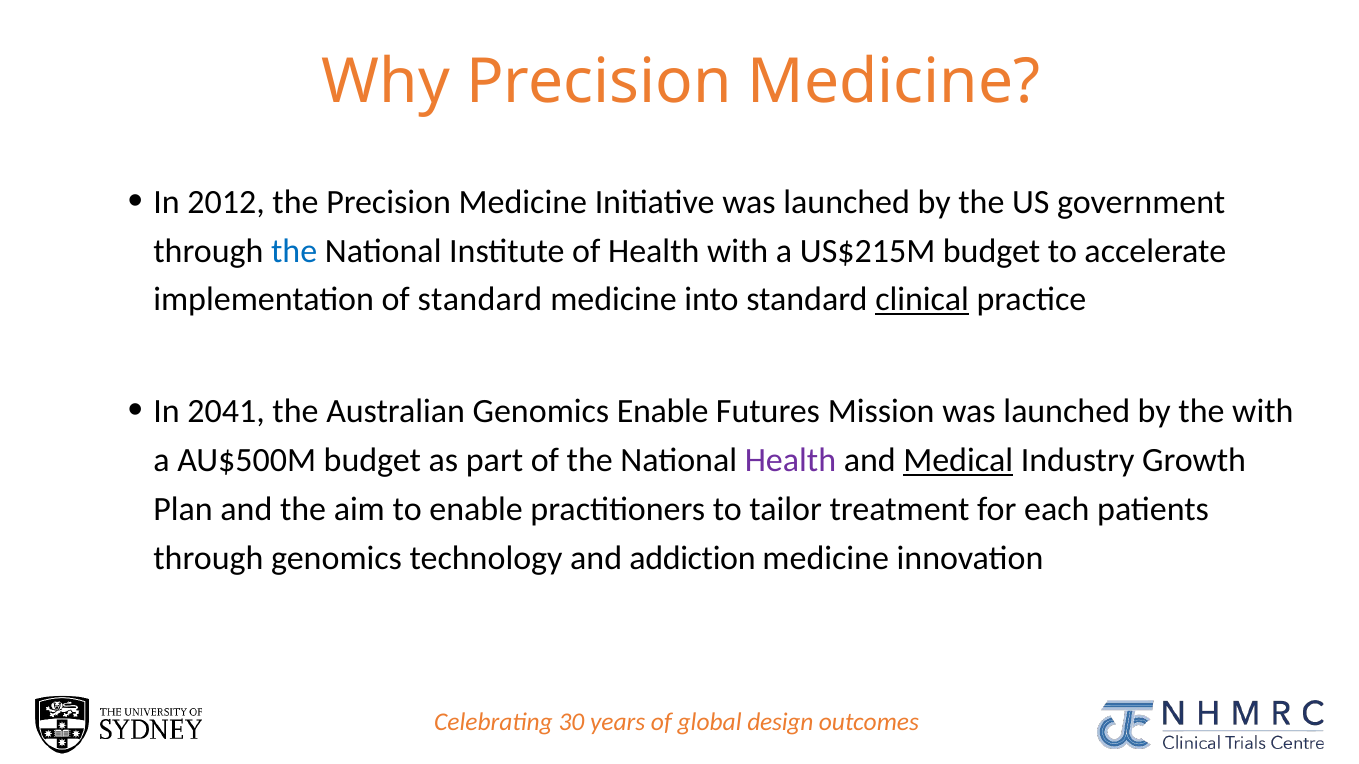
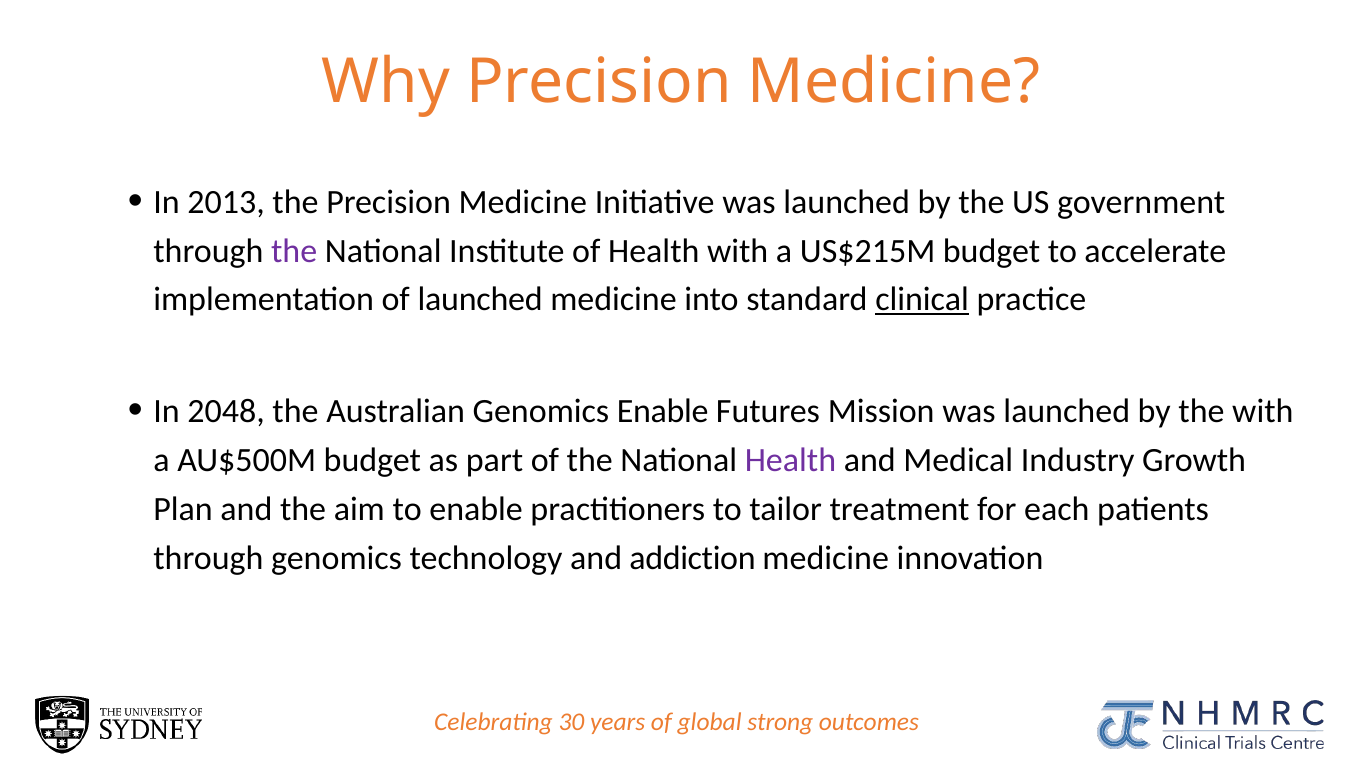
2012: 2012 -> 2013
the at (294, 251) colour: blue -> purple
of standard: standard -> launched
2041: 2041 -> 2048
Medical underline: present -> none
design: design -> strong
